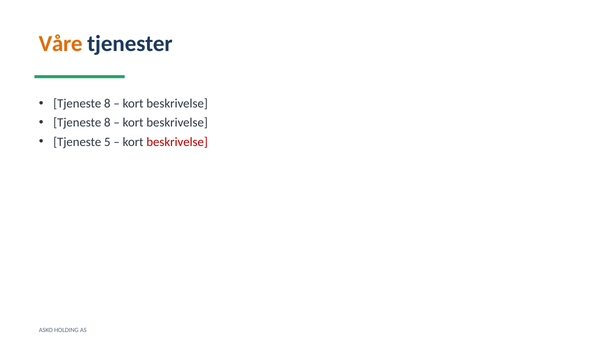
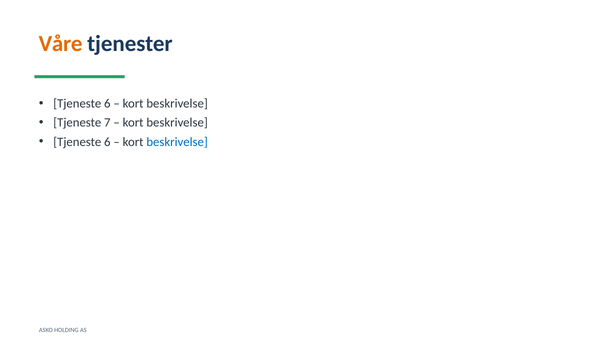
8 at (107, 104): 8 -> 6
8 at (107, 123): 8 -> 7
5 at (107, 142): 5 -> 6
beskrivelse at (177, 142) colour: red -> blue
